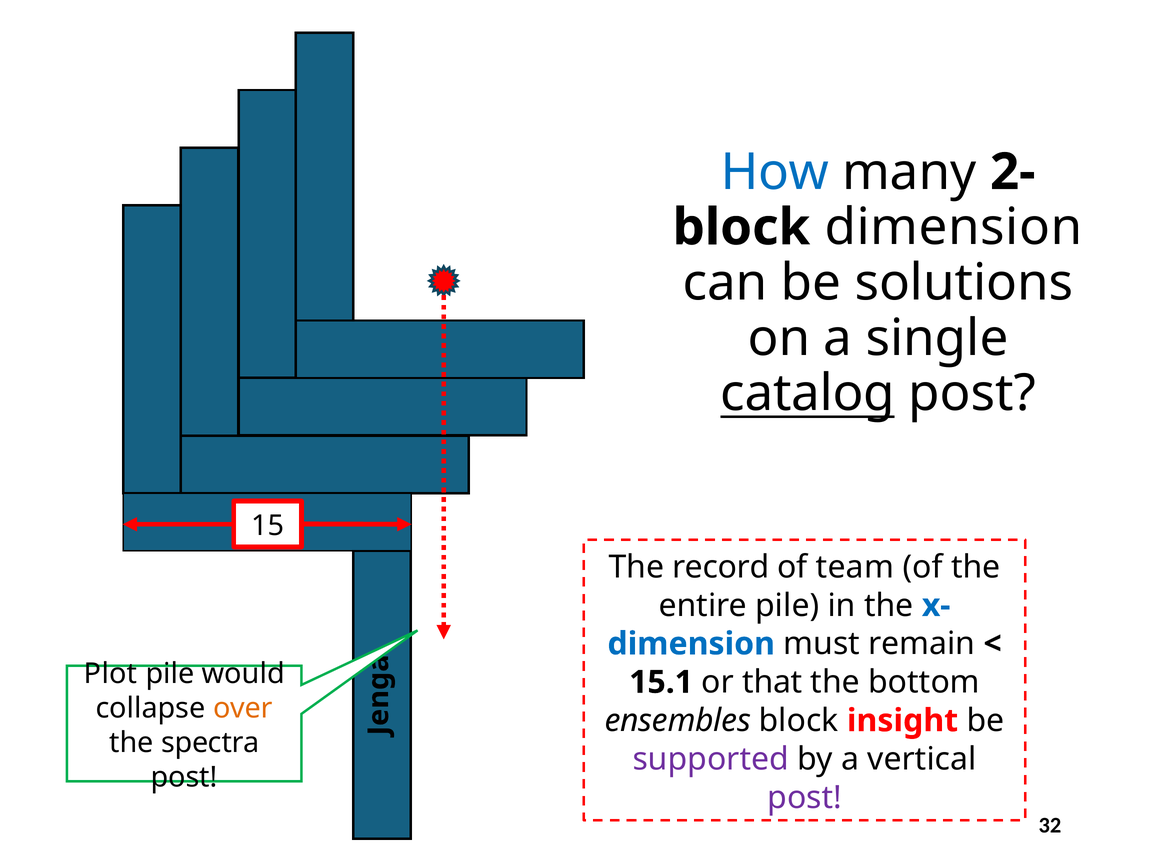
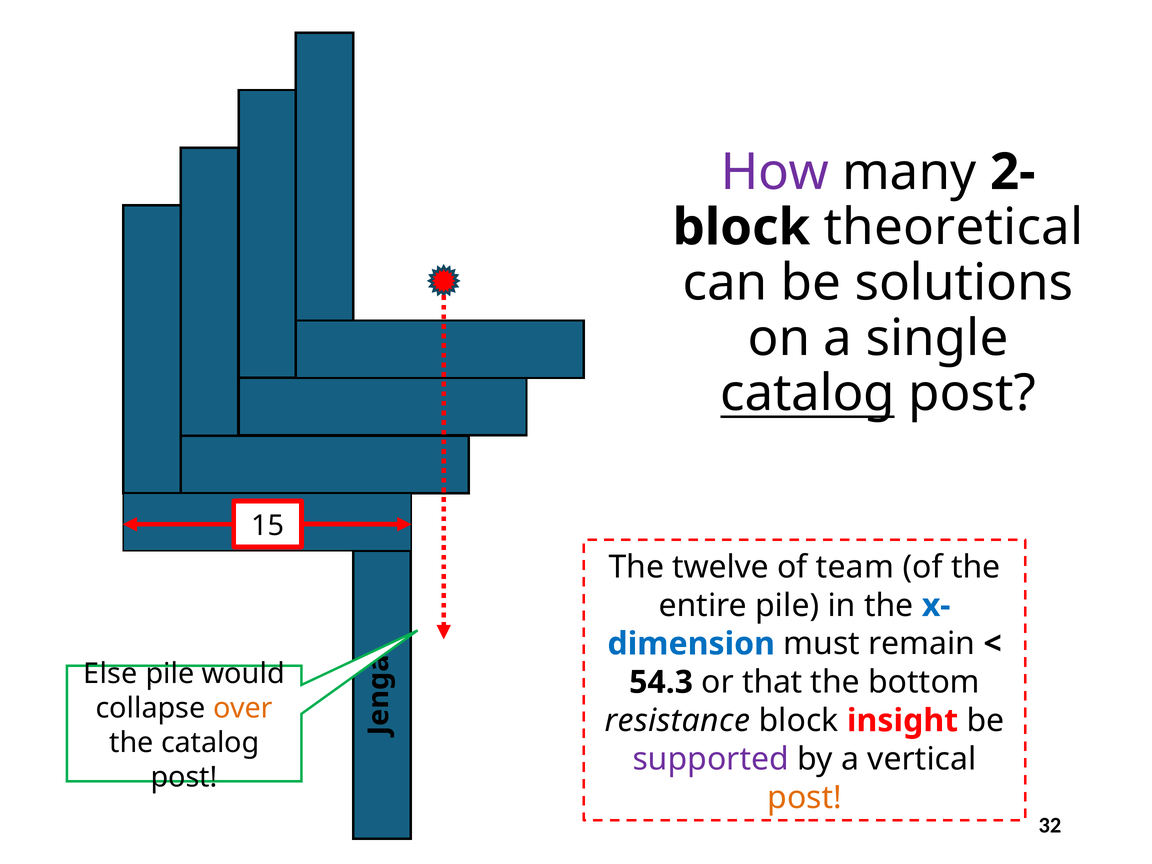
How colour: blue -> purple
block dimension: dimension -> theoretical
record: record -> twelve
Plot: Plot -> Else
15.1: 15.1 -> 54.3
ensembles: ensembles -> resistance
the spectra: spectra -> catalog
post at (805, 798) colour: purple -> orange
